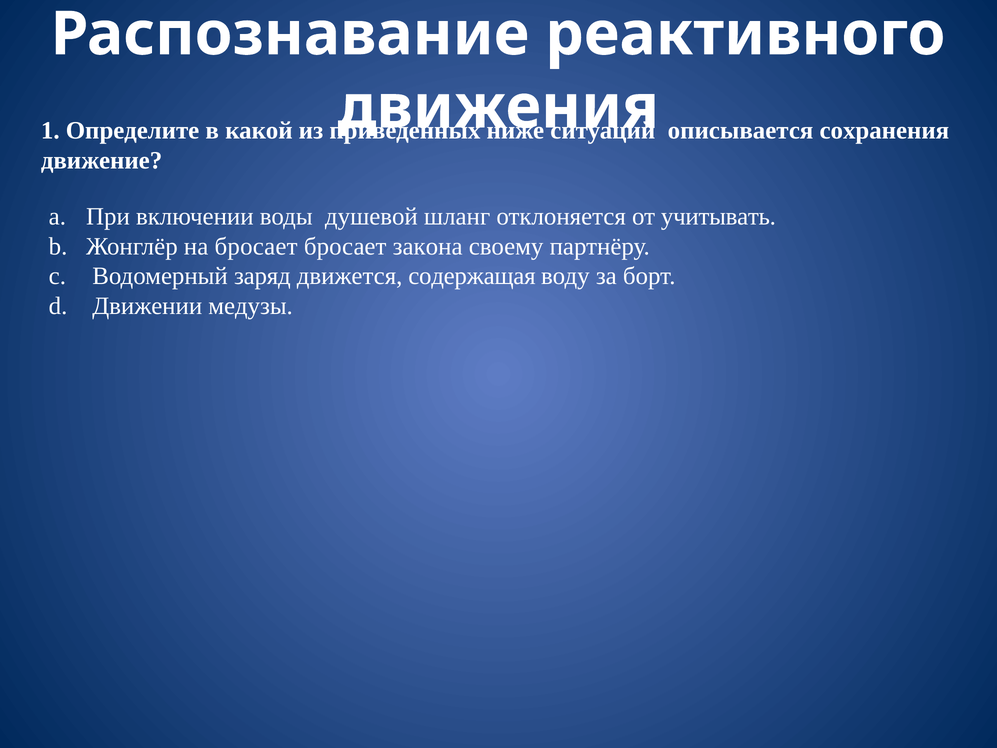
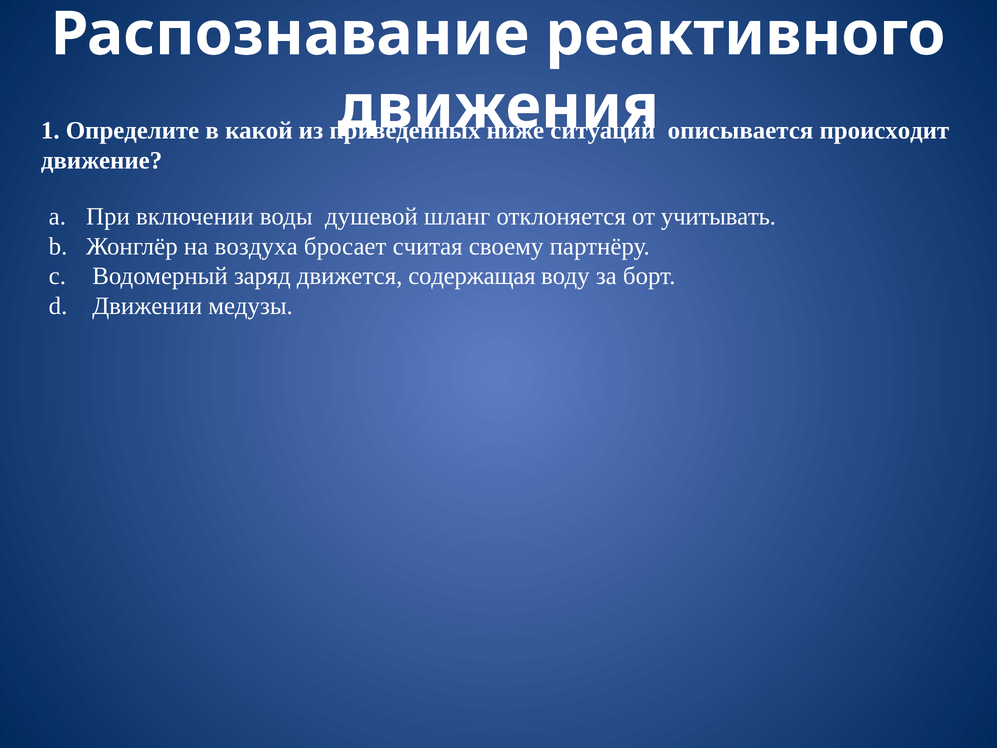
сохранения: сохранения -> происходит
на бросает: бросает -> воздуха
закона: закона -> считая
